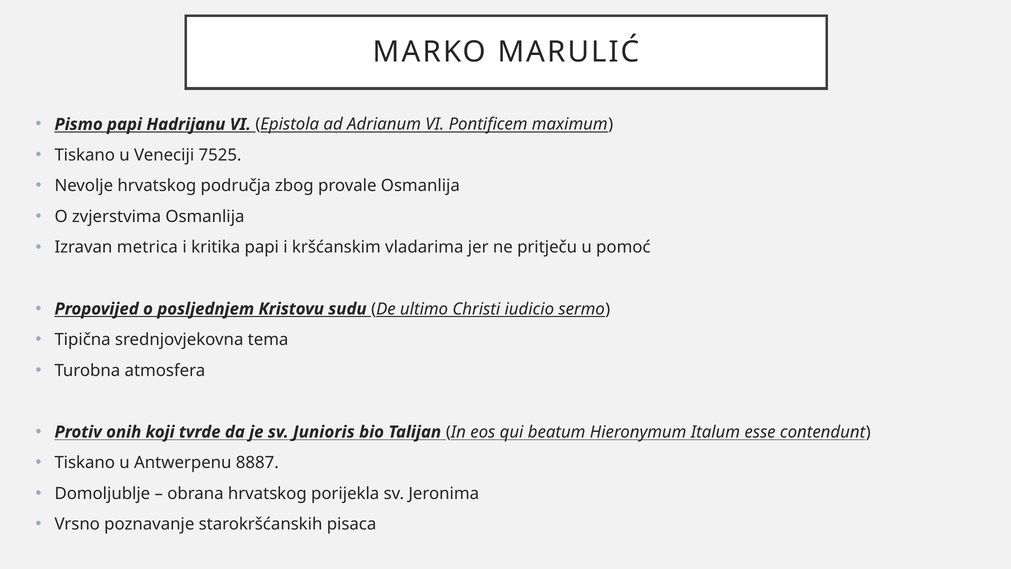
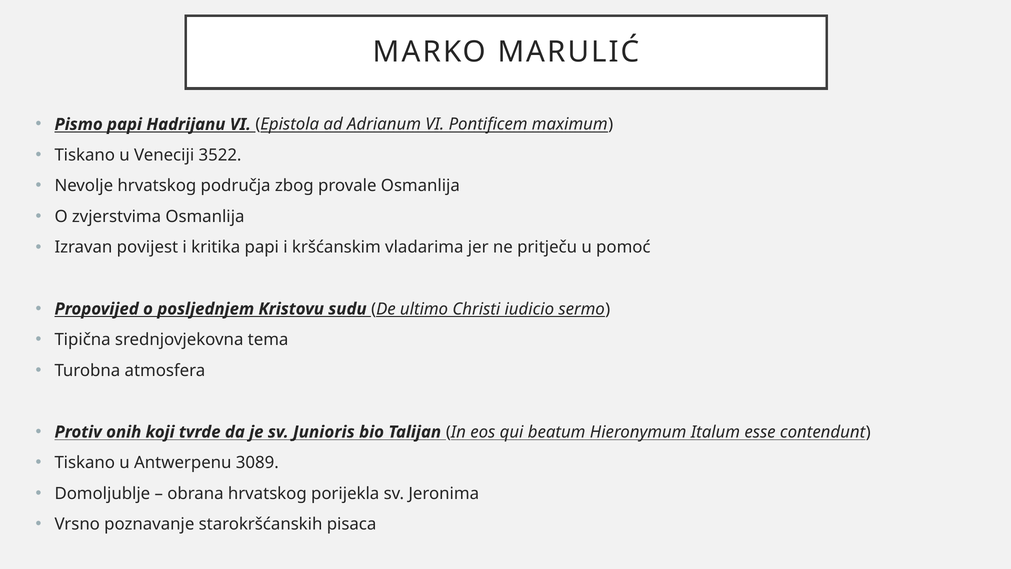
7525: 7525 -> 3522
metrica: metrica -> povijest
8887: 8887 -> 3089
